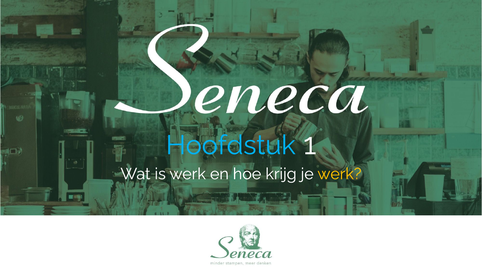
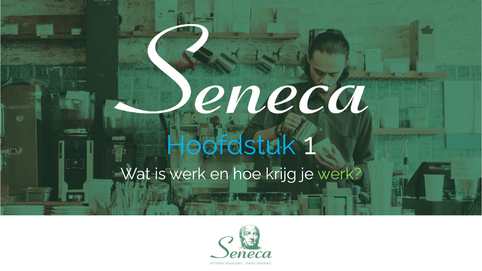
werk at (339, 174) colour: yellow -> light green
